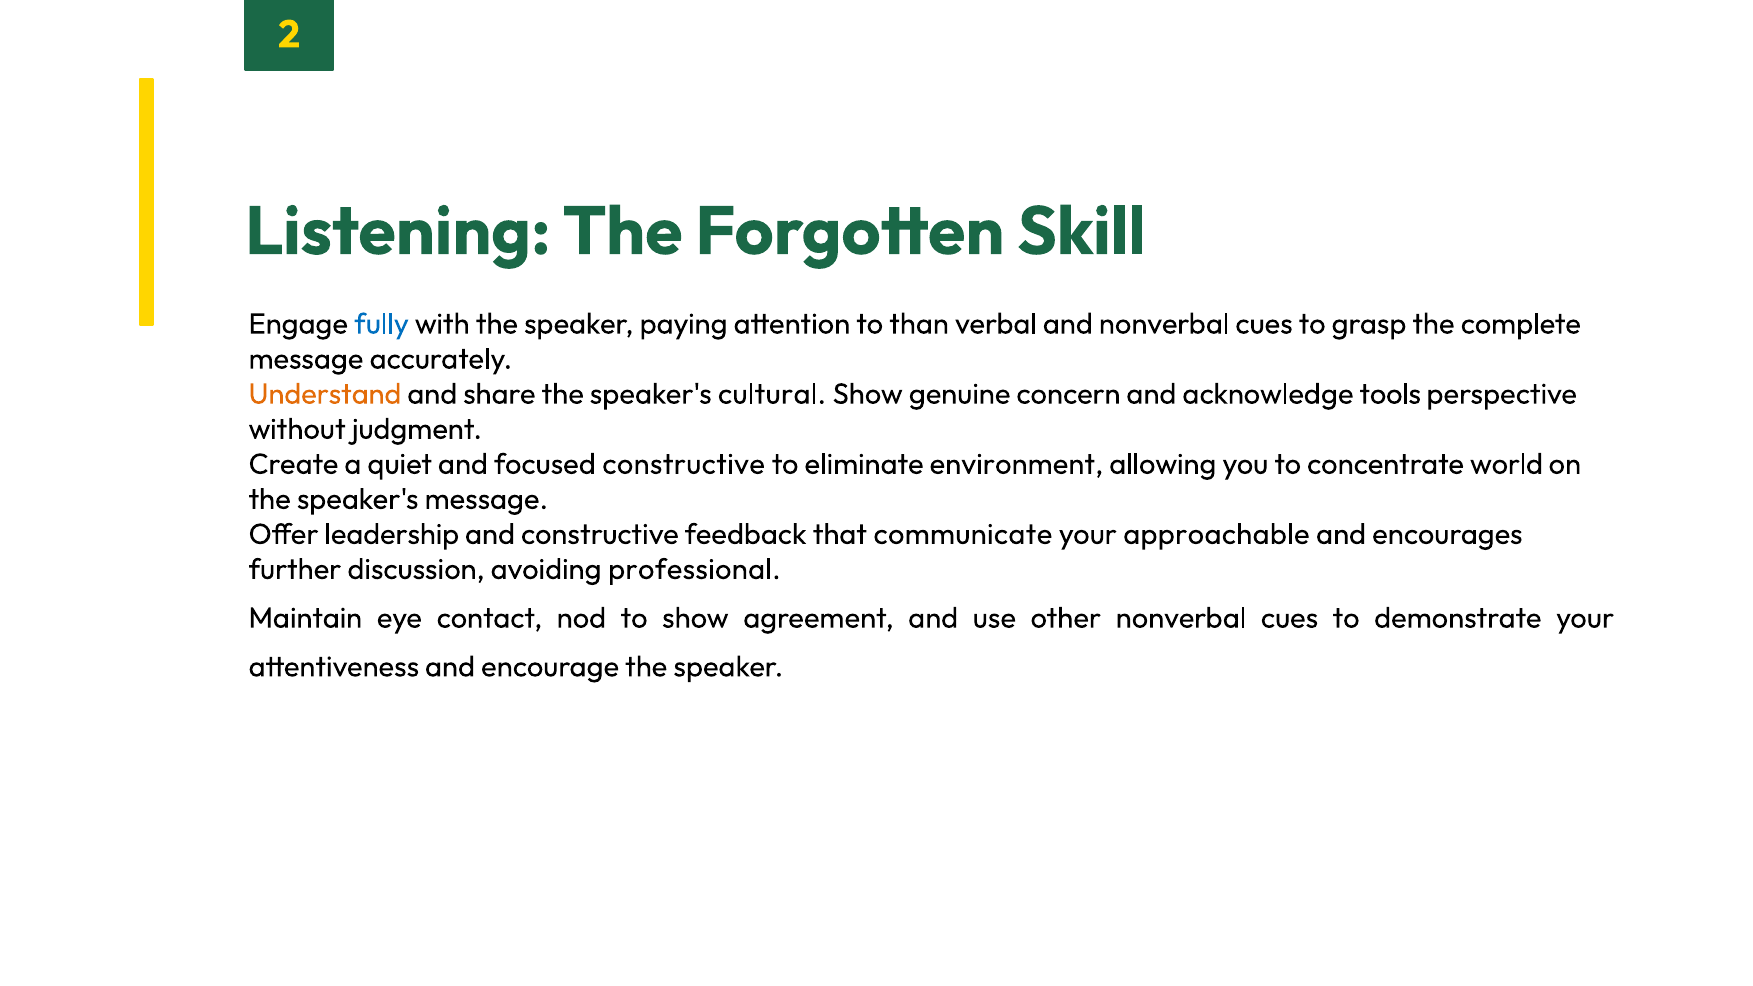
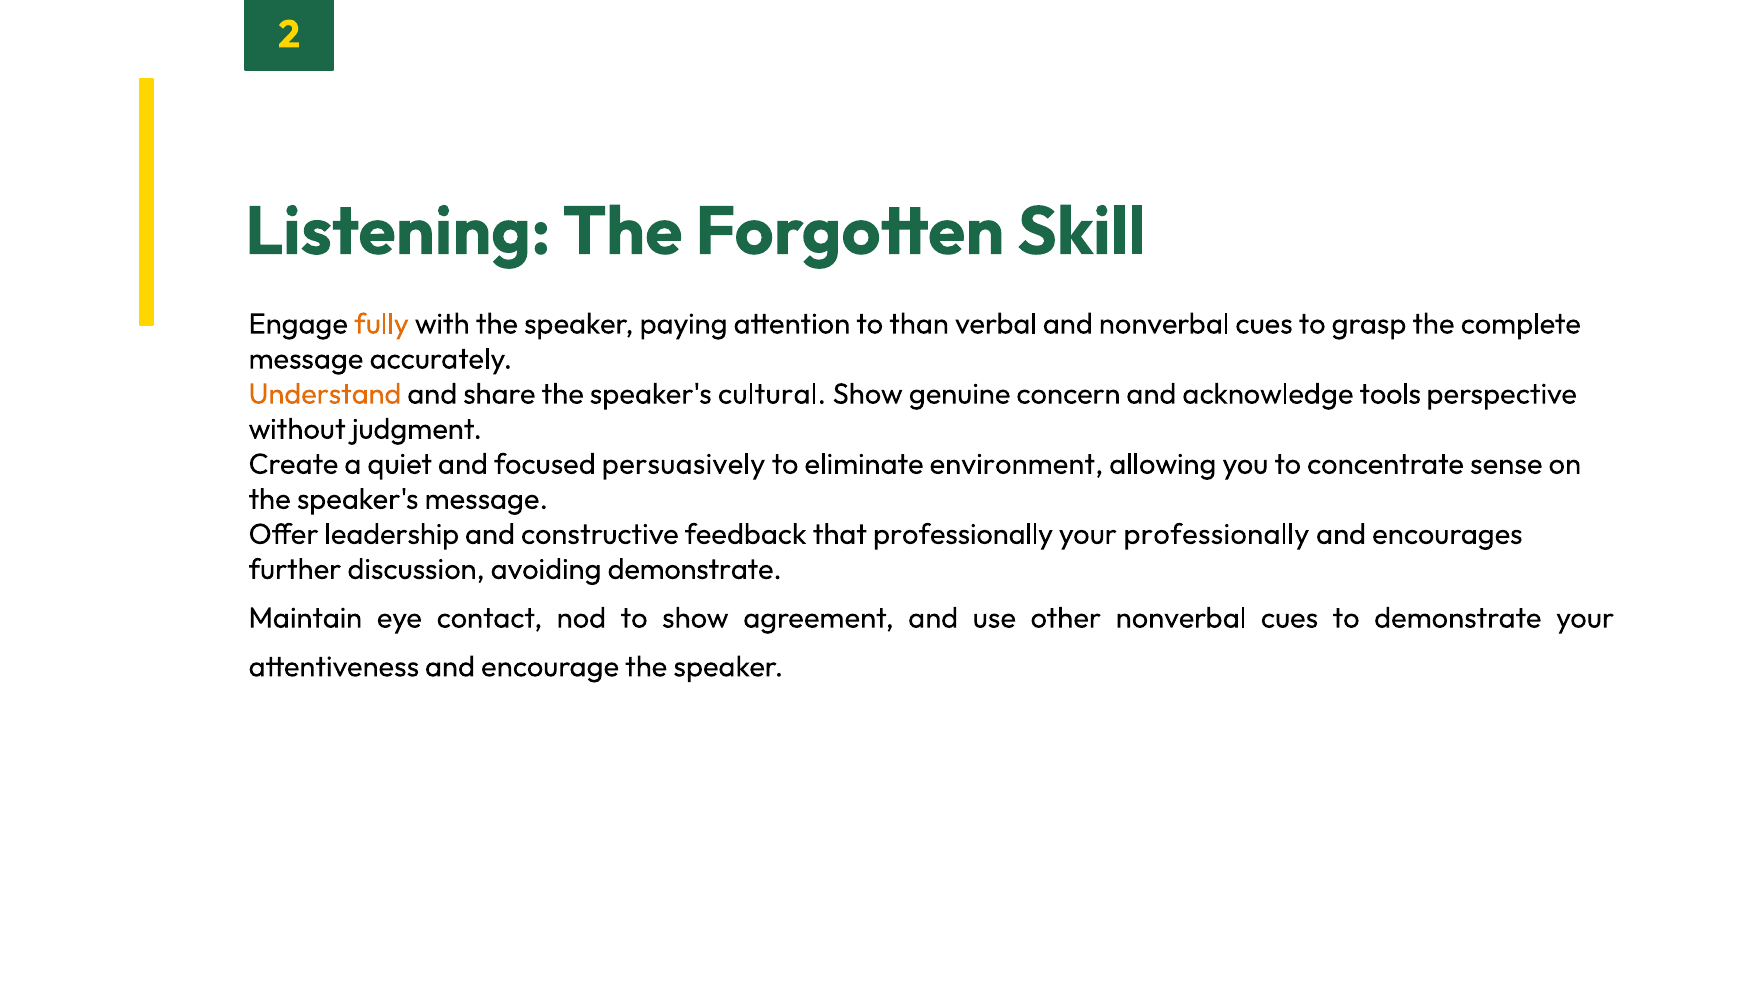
fully colour: blue -> orange
focused constructive: constructive -> persuasively
world: world -> sense
that communicate: communicate -> professionally
your approachable: approachable -> professionally
avoiding professional: professional -> demonstrate
